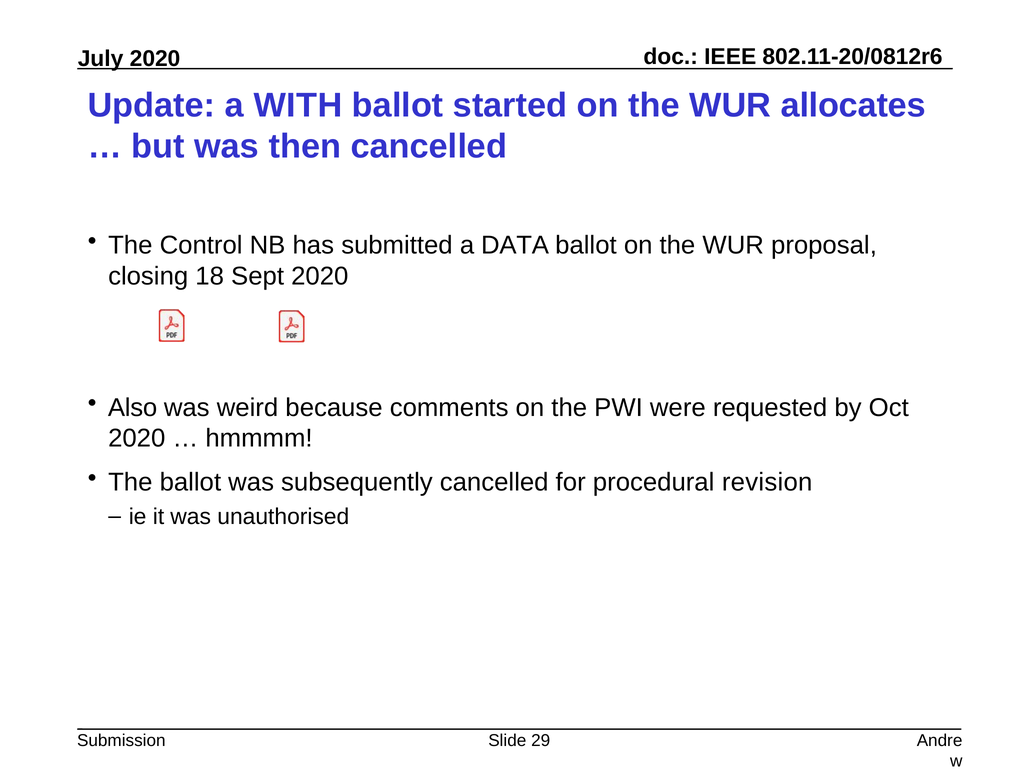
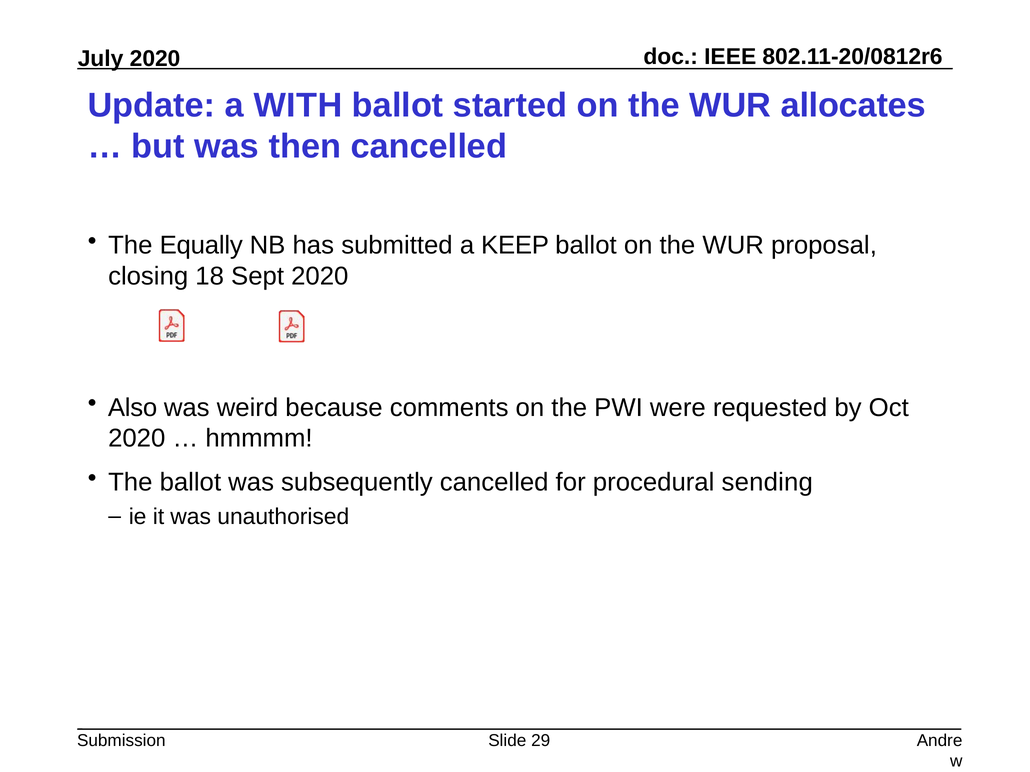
Control: Control -> Equally
DATA: DATA -> KEEP
revision: revision -> sending
